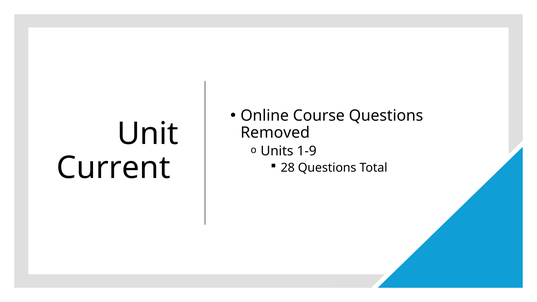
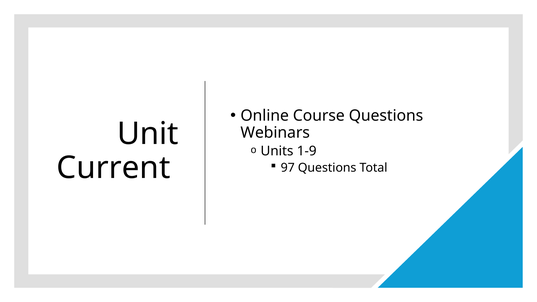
Removed: Removed -> Webinars
28: 28 -> 97
